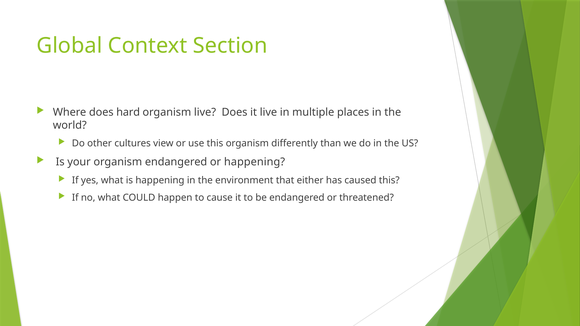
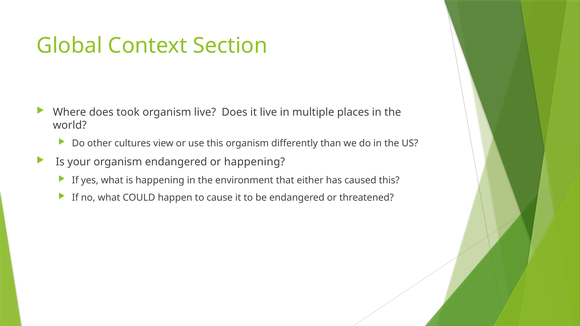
hard: hard -> took
